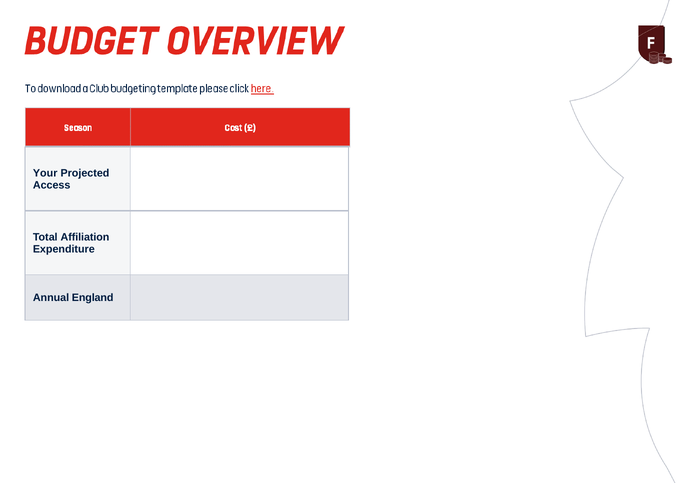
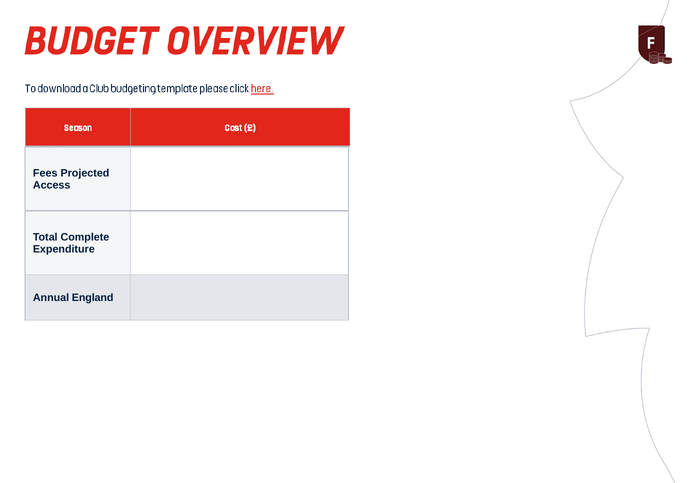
Your: Your -> Fees
Affiliation: Affiliation -> Complete
